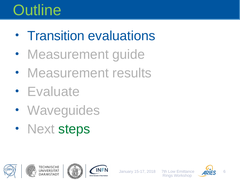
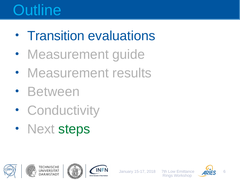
Outline colour: light green -> light blue
Evaluate: Evaluate -> Between
Waveguides: Waveguides -> Conductivity
